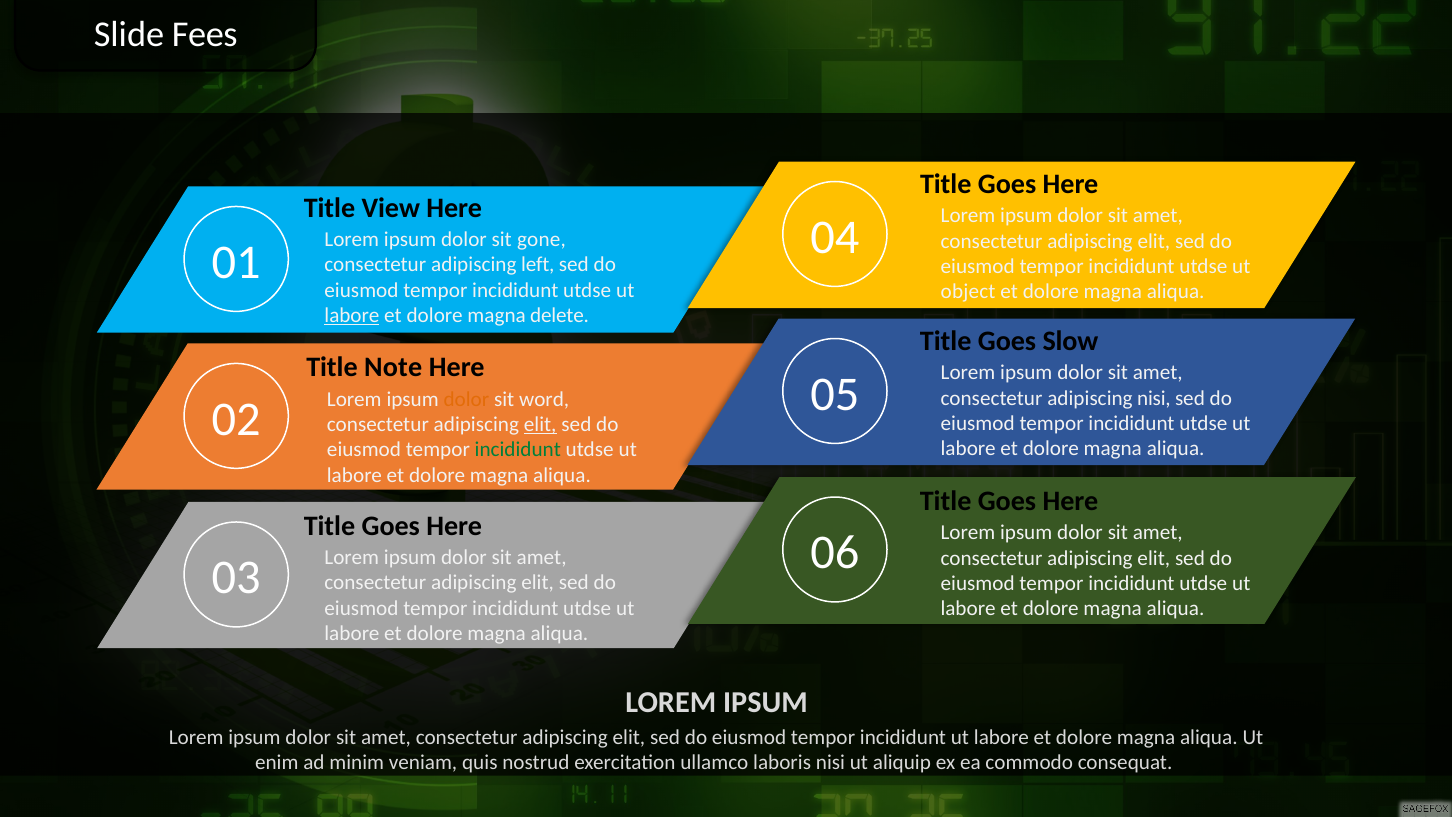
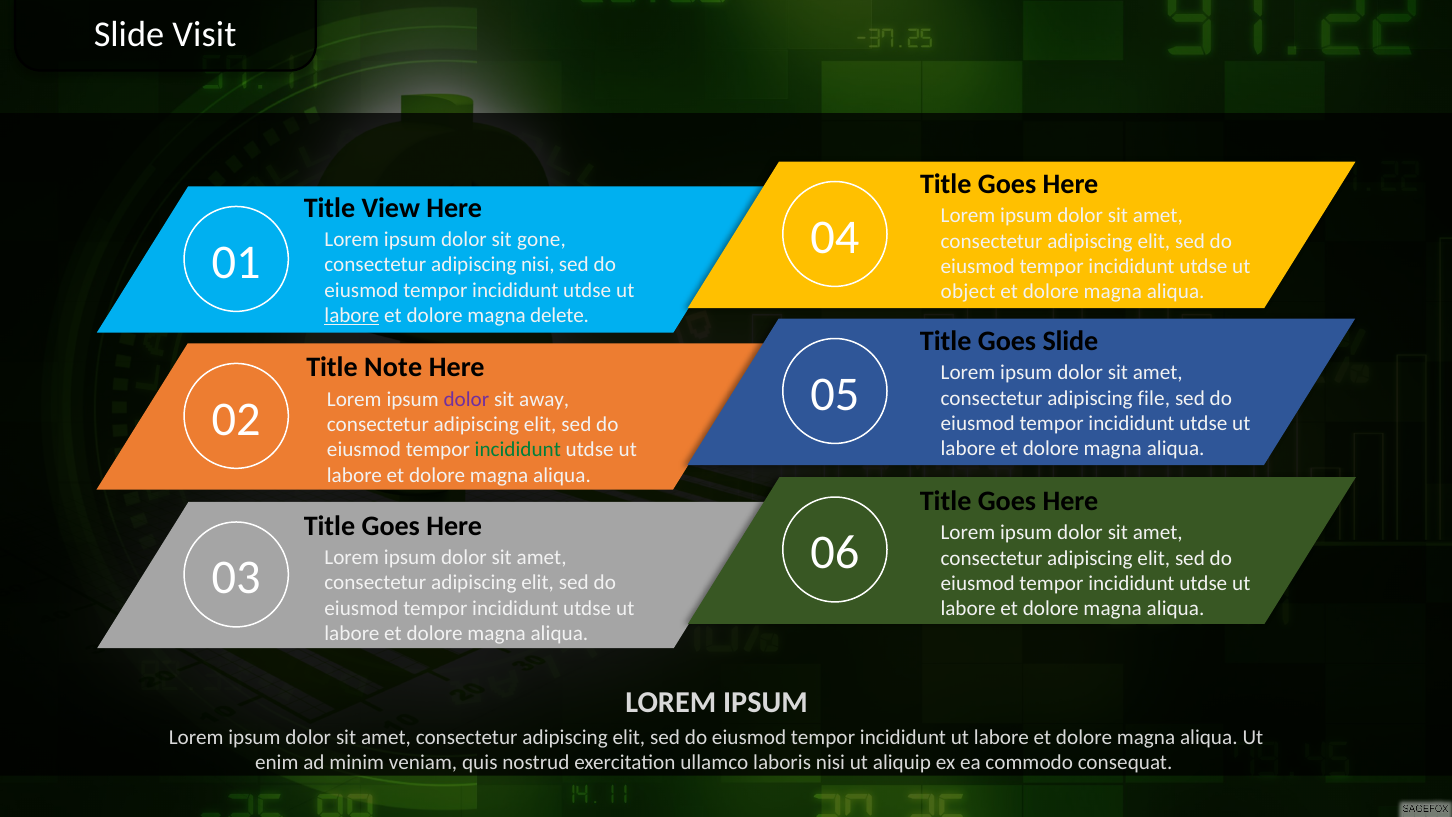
Fees: Fees -> Visit
adipiscing left: left -> nisi
Goes Slow: Slow -> Slide
adipiscing nisi: nisi -> file
dolor at (466, 399) colour: orange -> purple
word: word -> away
elit at (540, 424) underline: present -> none
